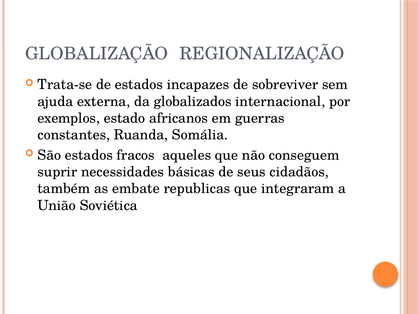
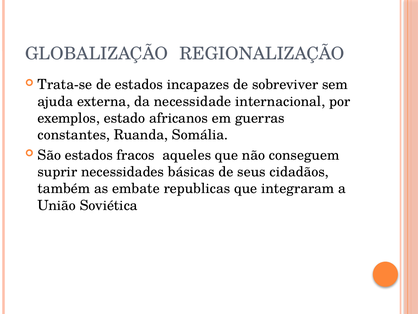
globalizados: globalizados -> necessidade
